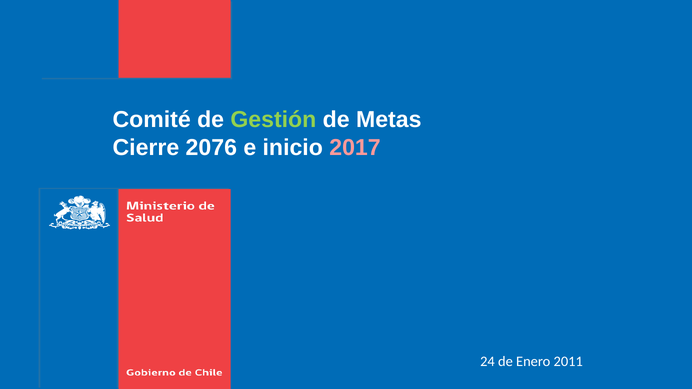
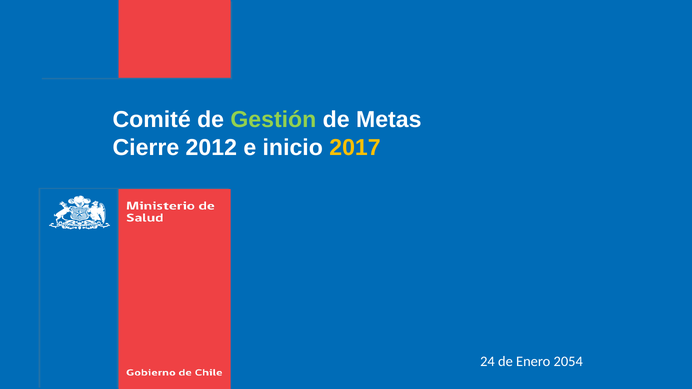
2076: 2076 -> 2012
2017 colour: pink -> yellow
2011: 2011 -> 2054
